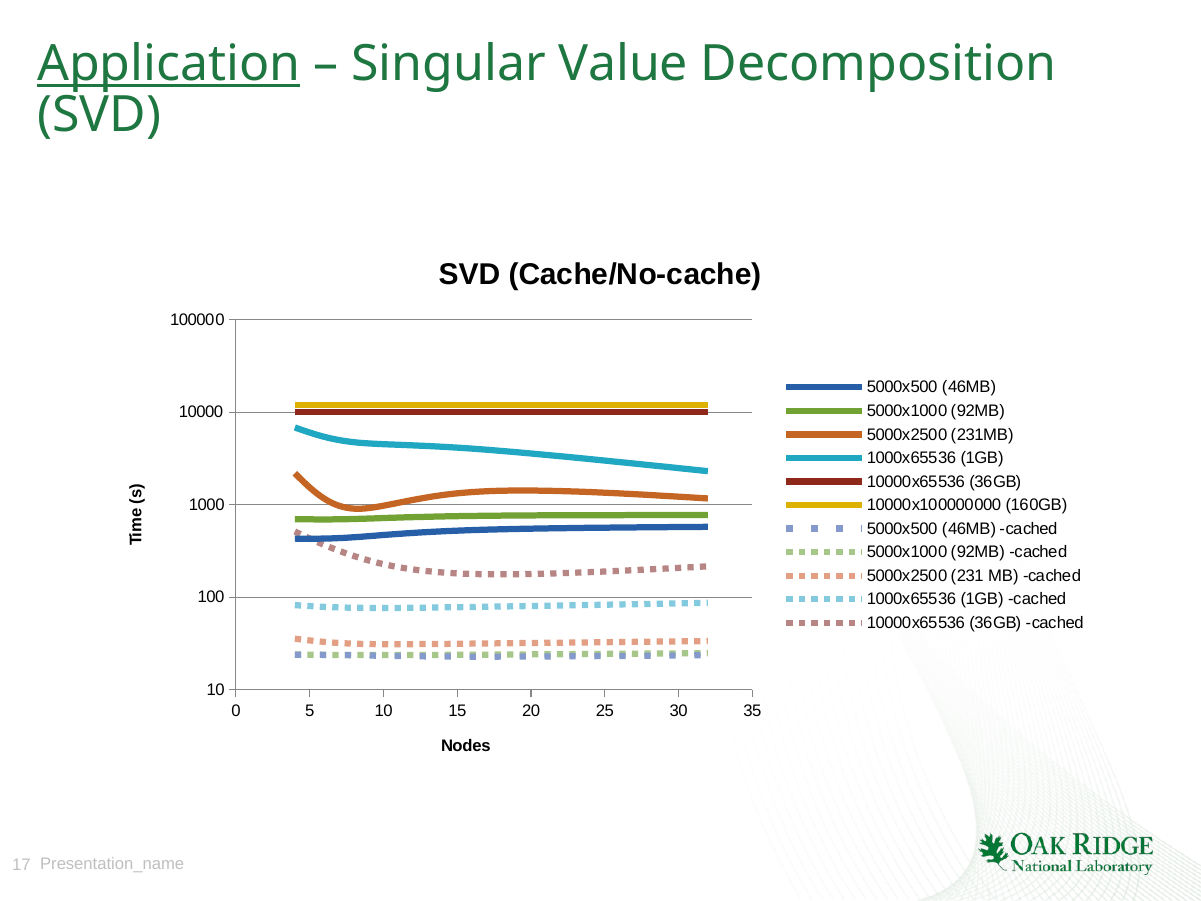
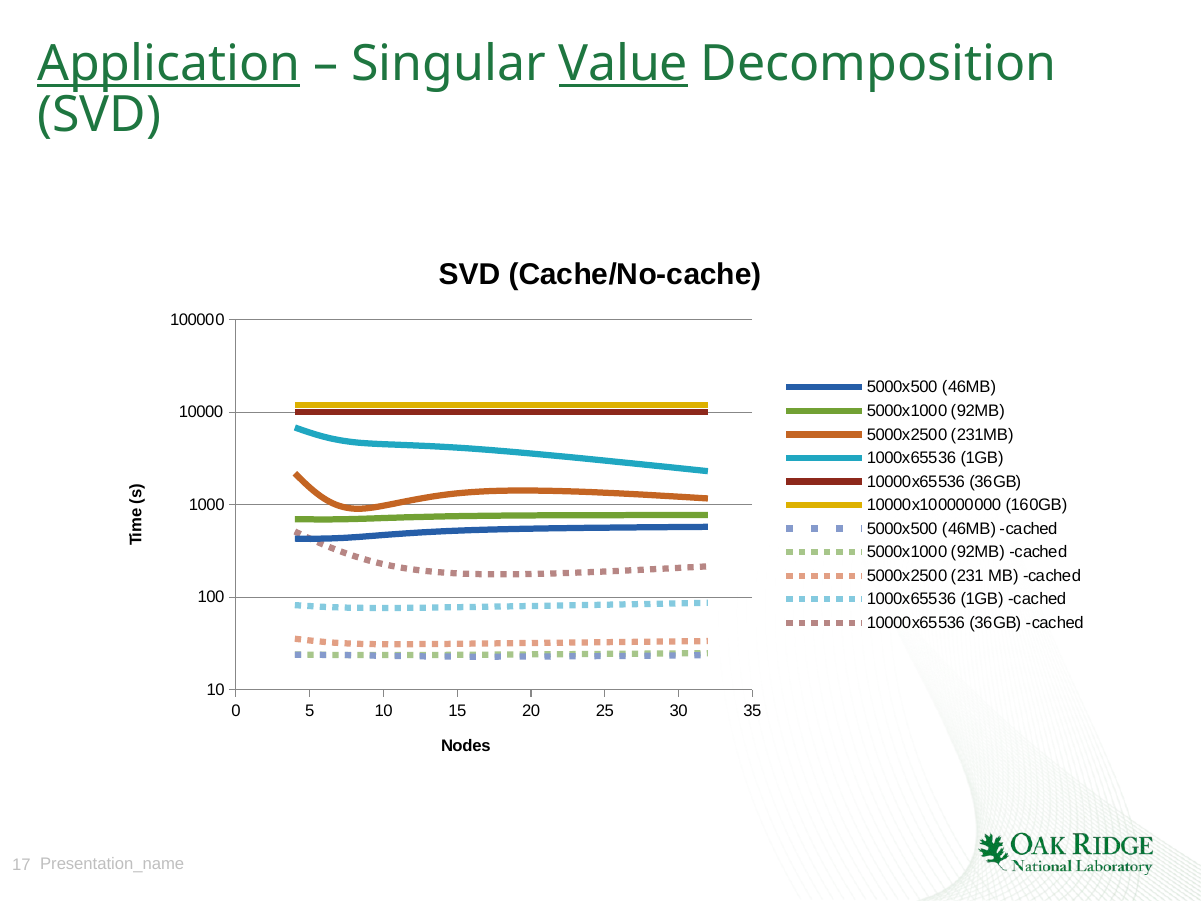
Value underline: none -> present
